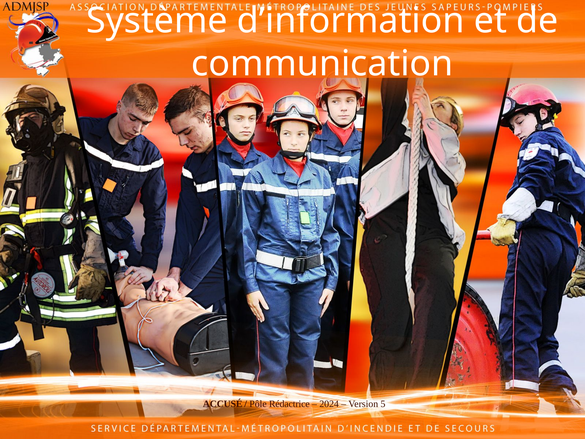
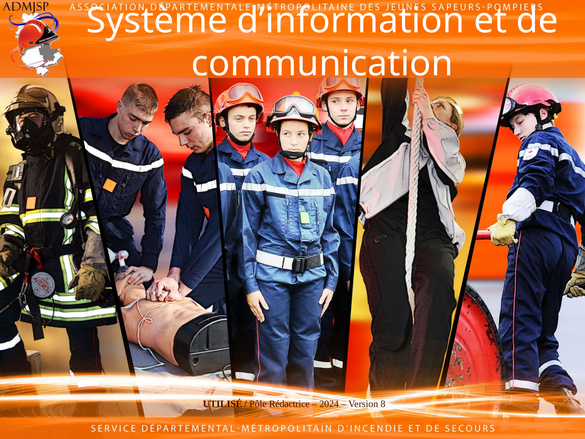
ACCUSÉ: ACCUSÉ -> UTILISÉ
5: 5 -> 8
